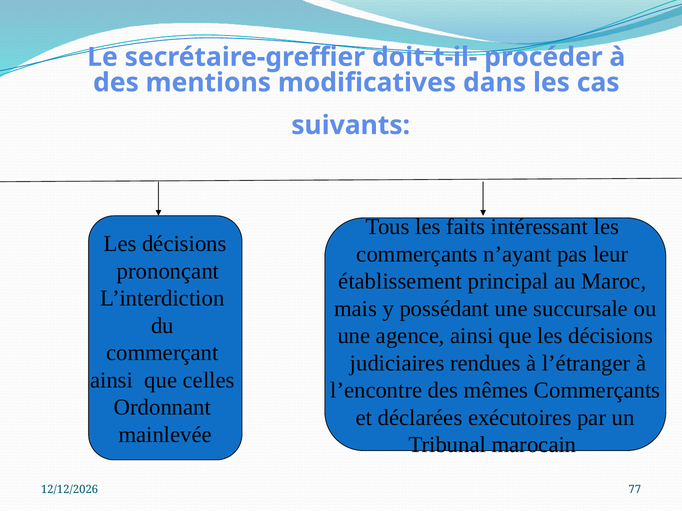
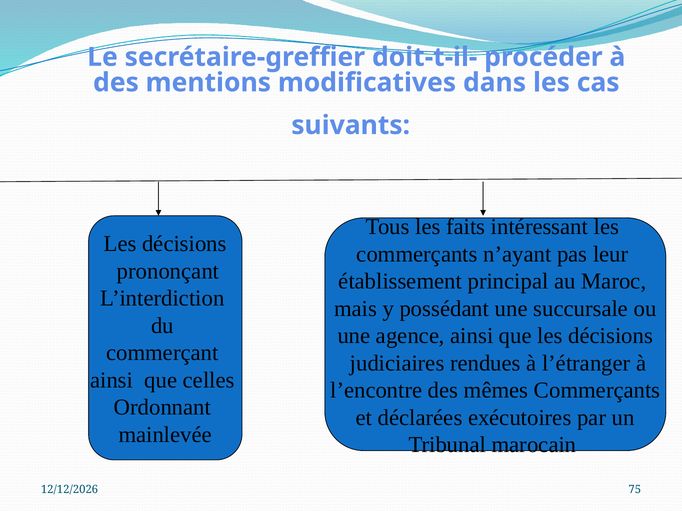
77: 77 -> 75
